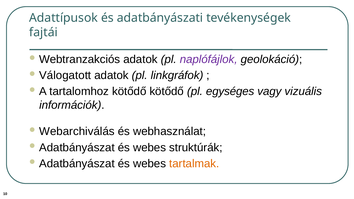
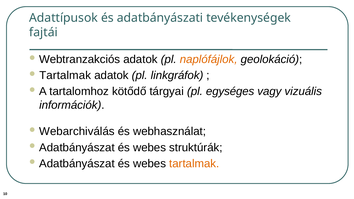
naplófájlok colour: purple -> orange
Válogatott at (65, 75): Válogatott -> Tartalmak
kötődő kötődő: kötődő -> tárgyai
